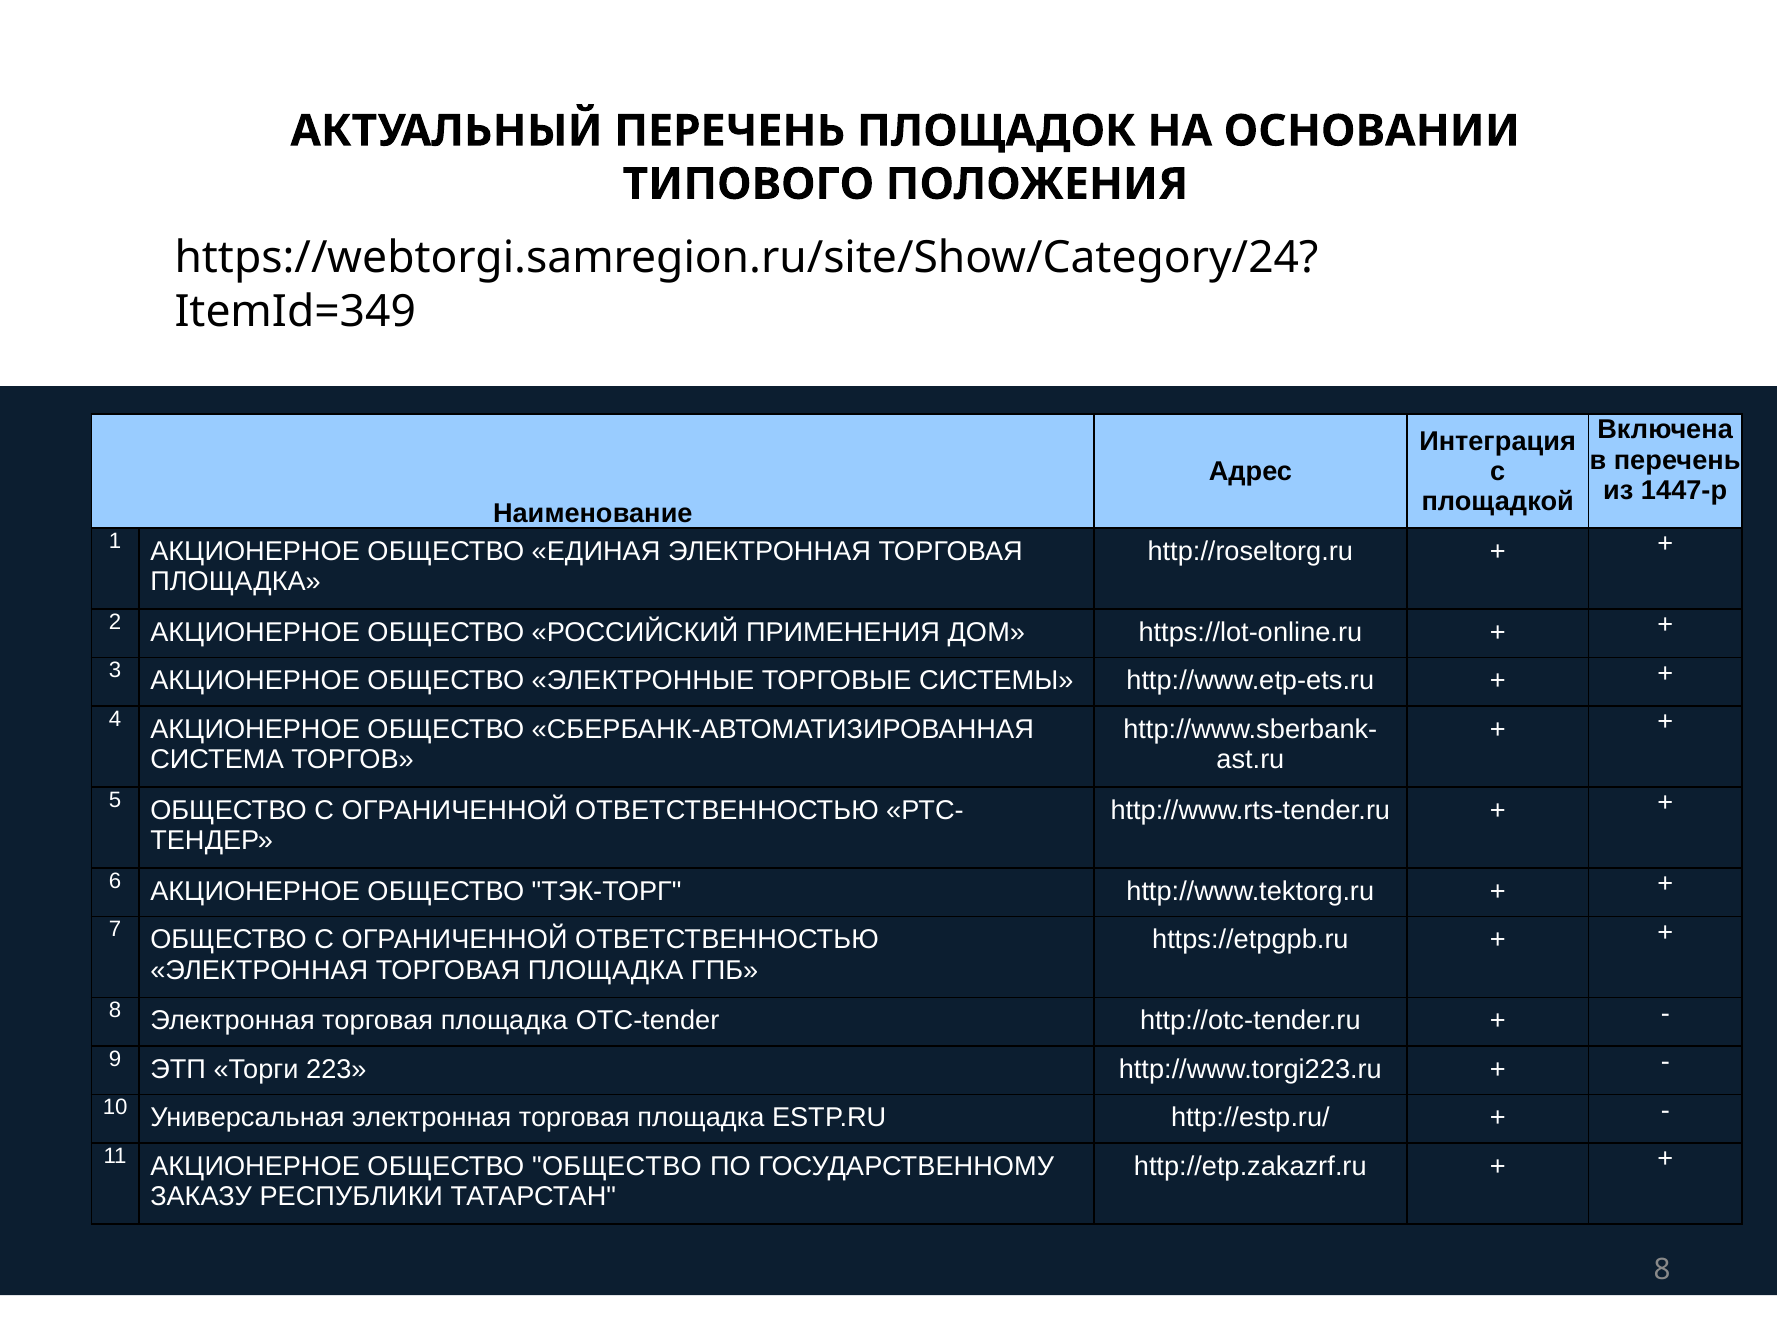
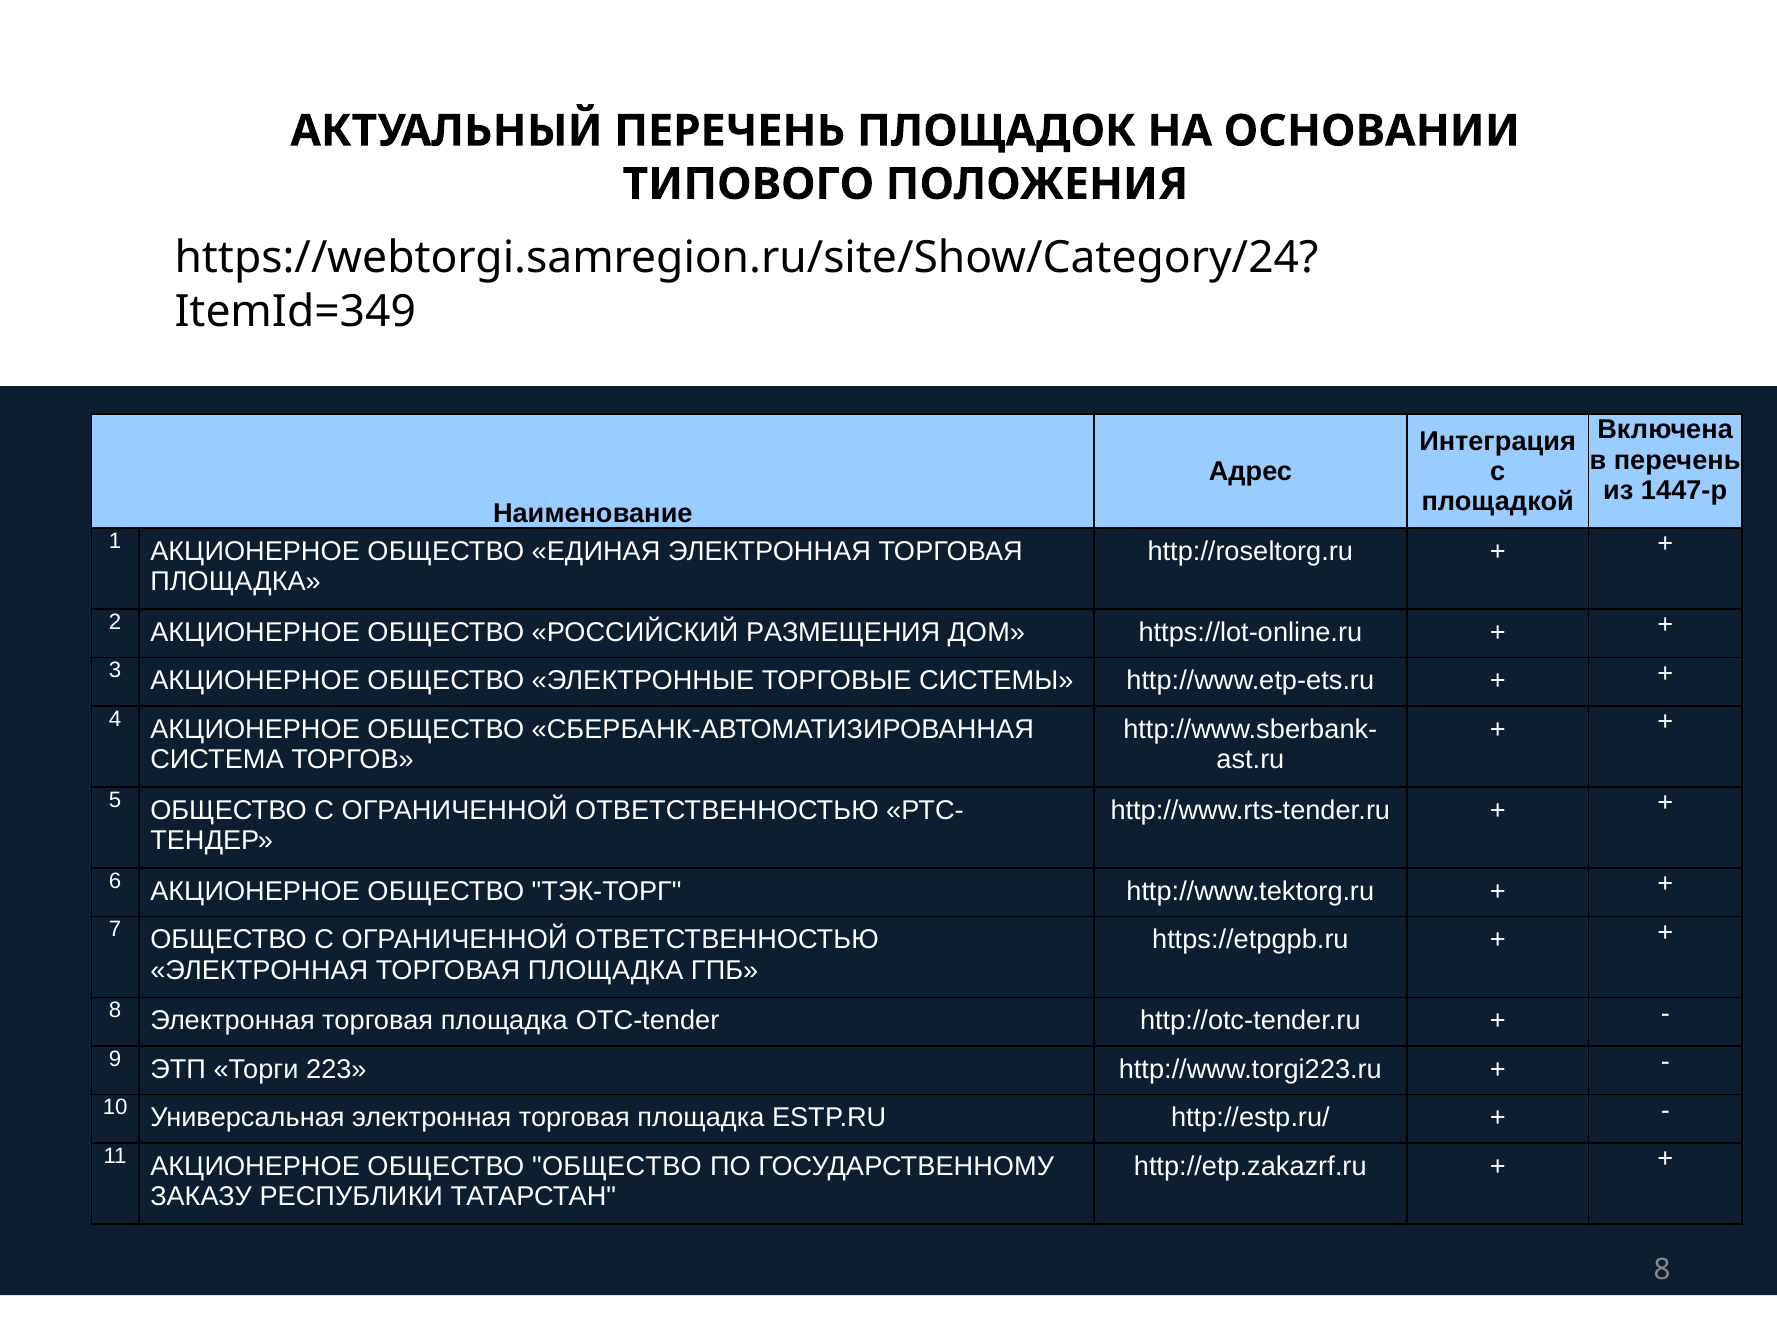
ПРИМЕНЕНИЯ: ПРИМЕНЕНИЯ -> РАЗМЕЩЕНИЯ
